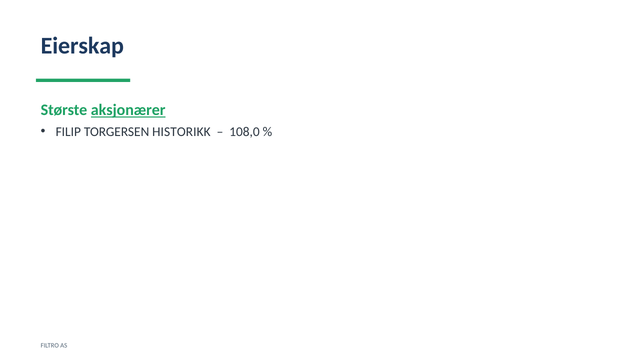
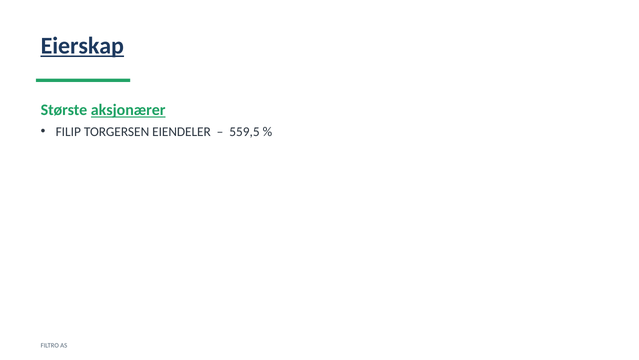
Eierskap underline: none -> present
HISTORIKK: HISTORIKK -> EIENDELER
108,0: 108,0 -> 559,5
